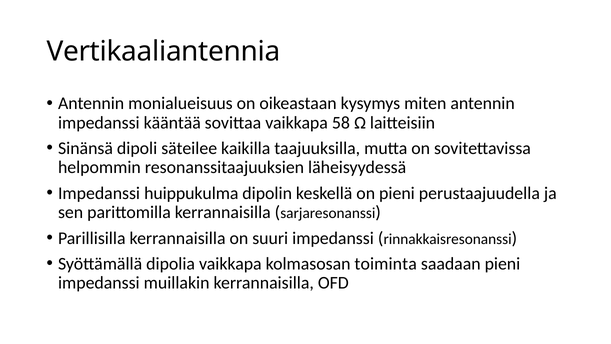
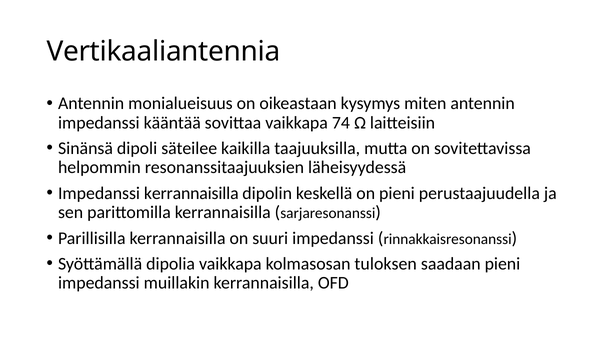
58: 58 -> 74
Impedanssi huippukulma: huippukulma -> kerrannaisilla
toiminta: toiminta -> tuloksen
